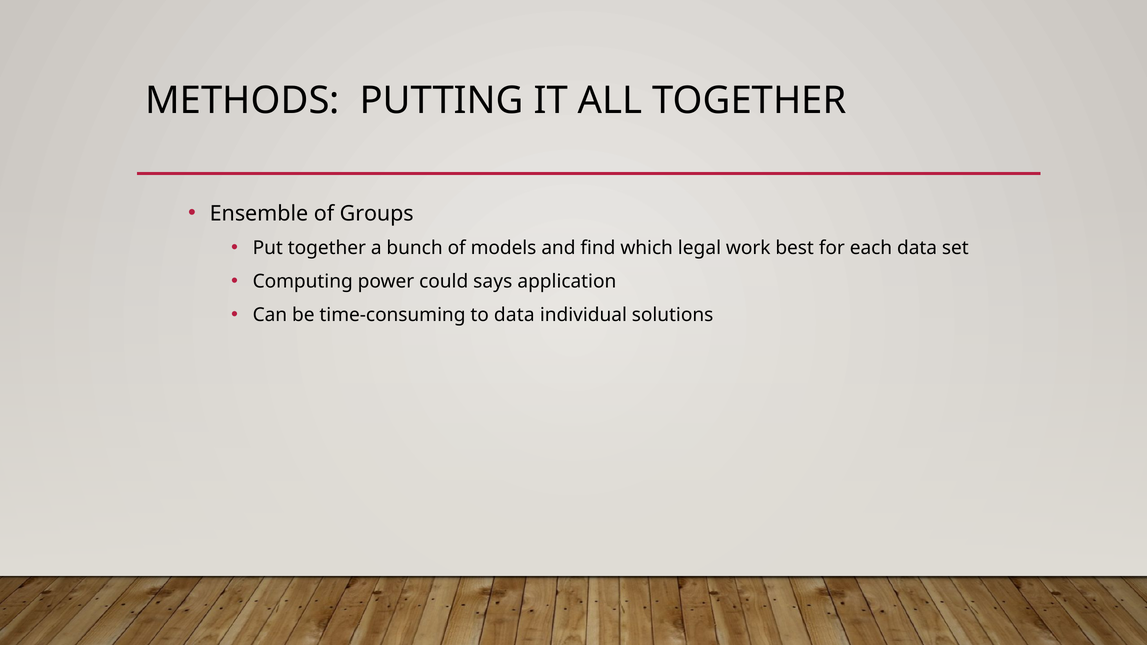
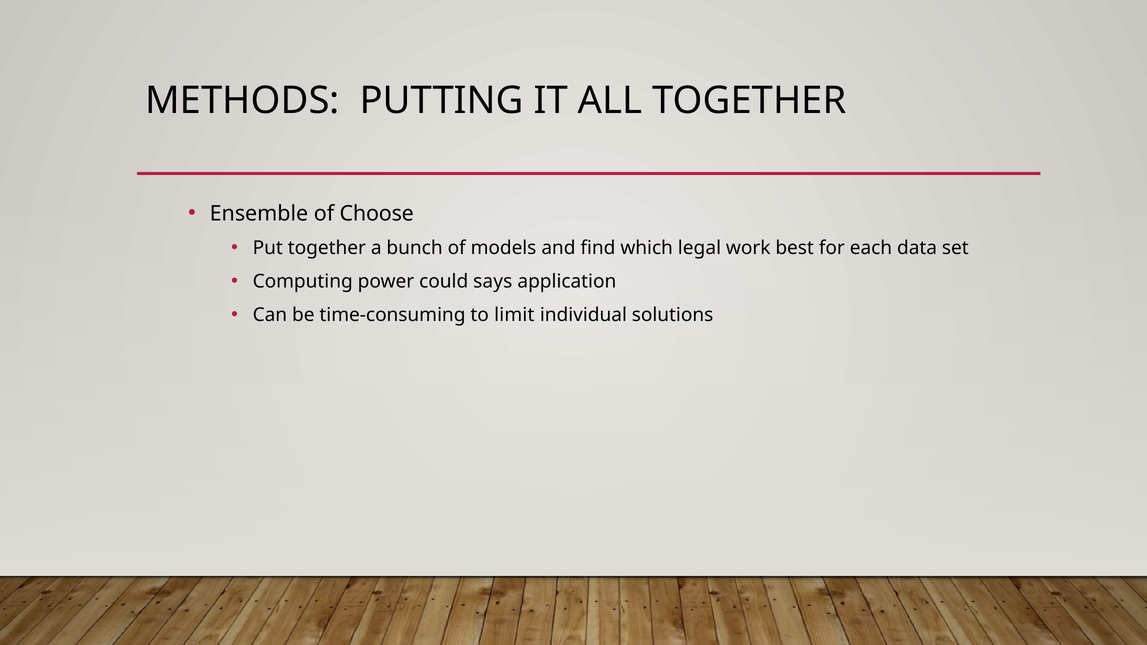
Groups: Groups -> Choose
to data: data -> limit
